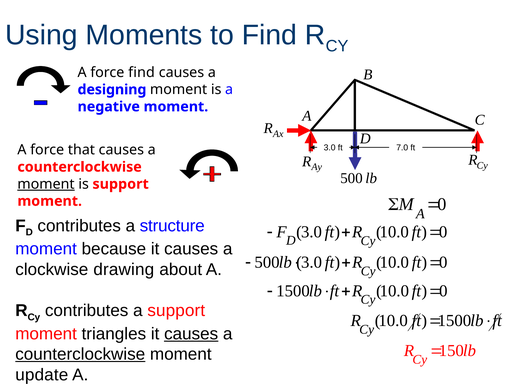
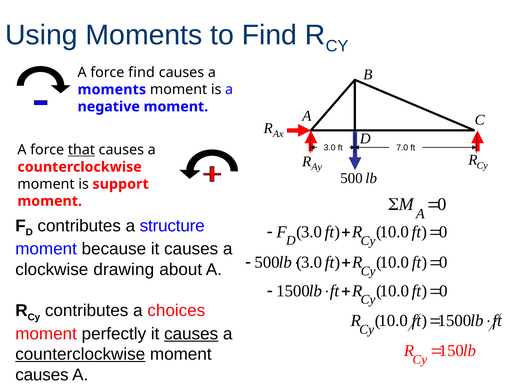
designing at (112, 90): designing -> moments
that underline: none -> present
moment at (46, 184) underline: present -> none
a support: support -> choices
triangles: triangles -> perfectly
update at (42, 375): update -> causes
